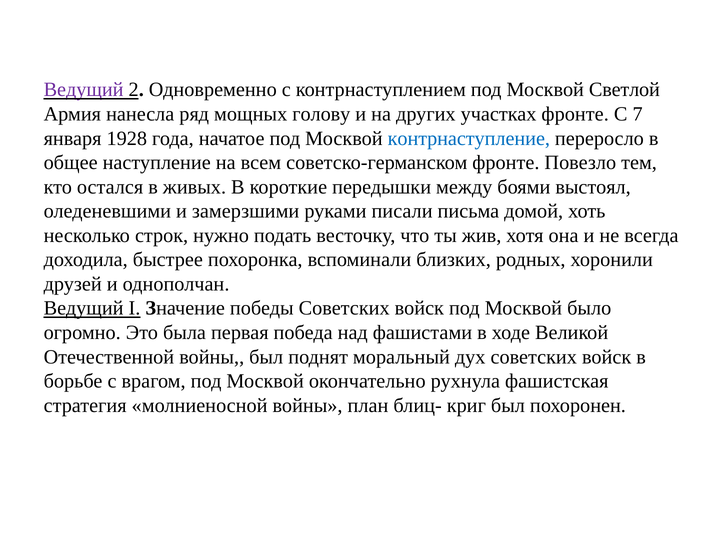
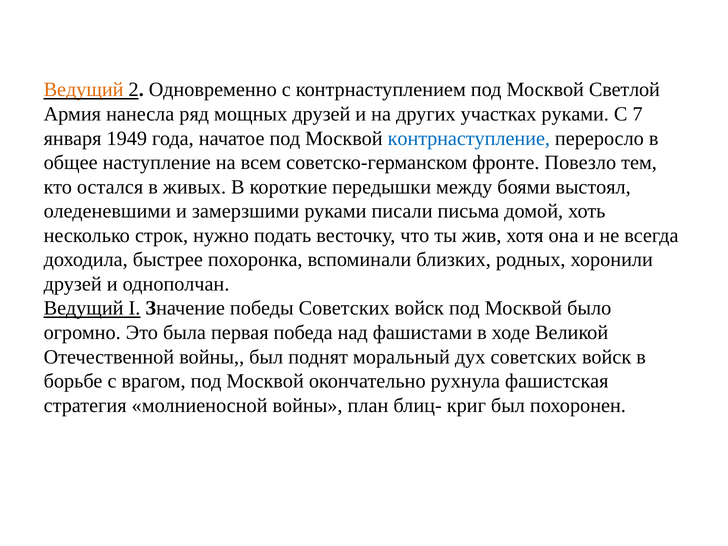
Ведущий at (84, 90) colour: purple -> orange
мощных голову: голову -> друзей
участках фронте: фронте -> руками
1928: 1928 -> 1949
